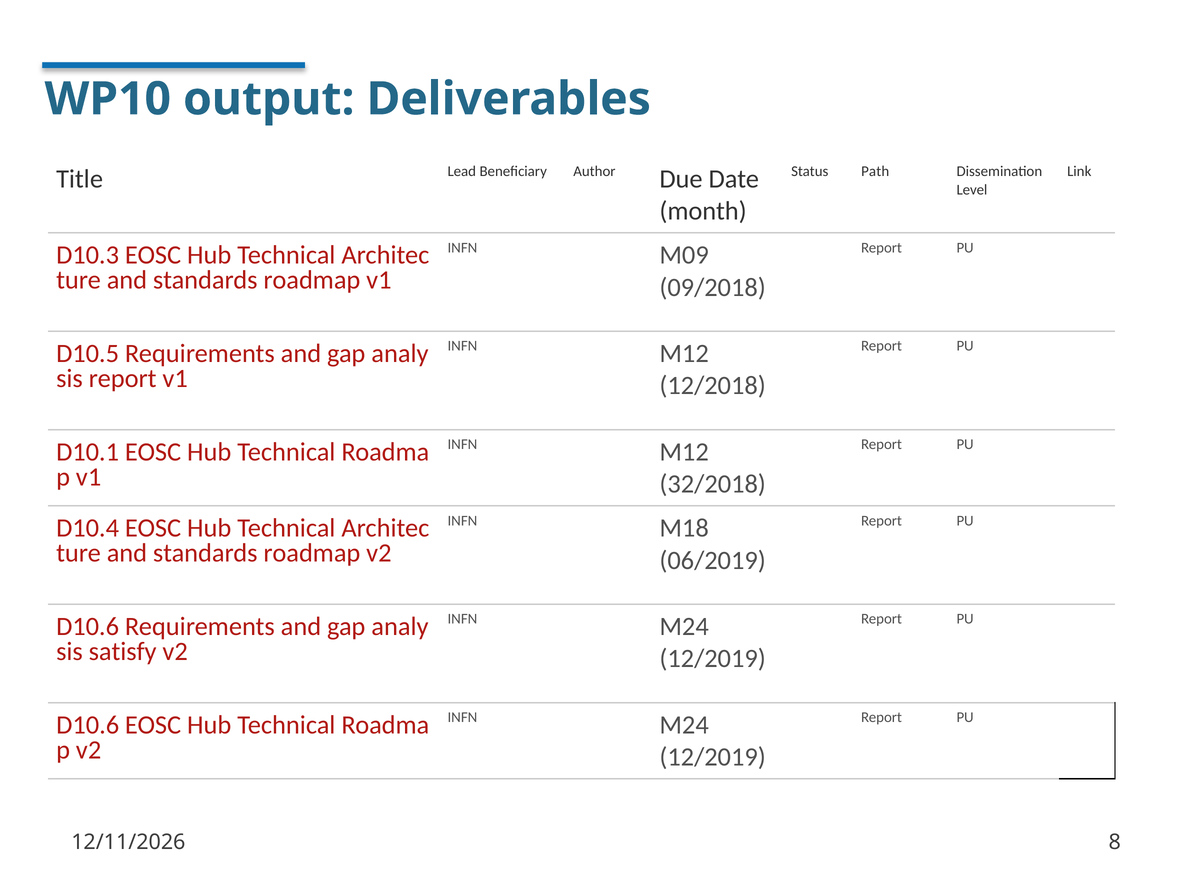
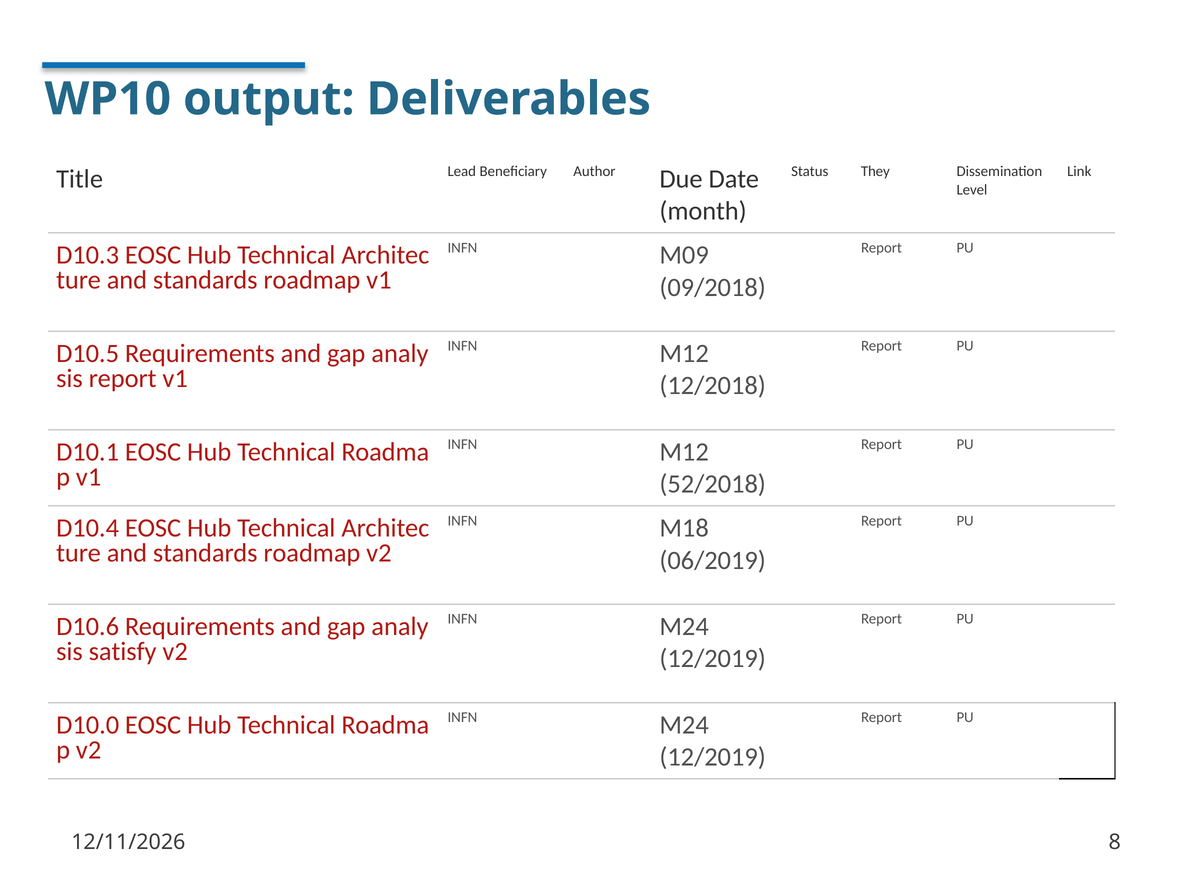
Path: Path -> They
32/2018: 32/2018 -> 52/2018
D10.6 at (88, 725): D10.6 -> D10.0
